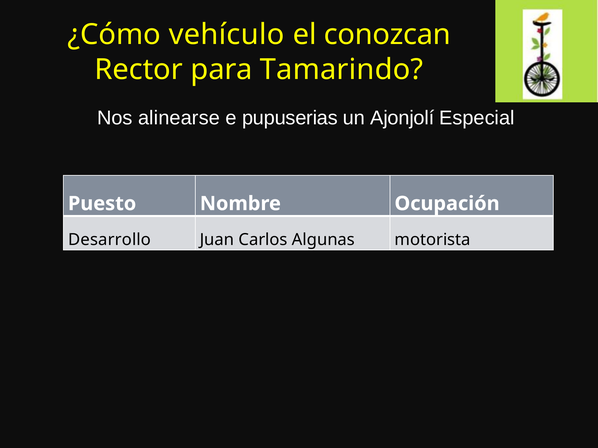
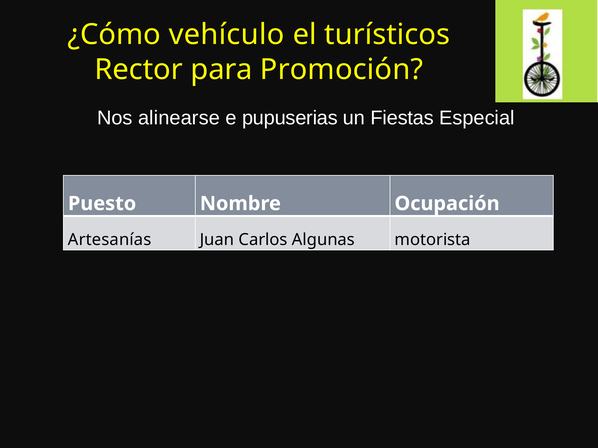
conozcan: conozcan -> turísticos
Tamarindo: Tamarindo -> Promoción
Ajonjolí: Ajonjolí -> Fiestas
Desarrollo: Desarrollo -> Artesanías
